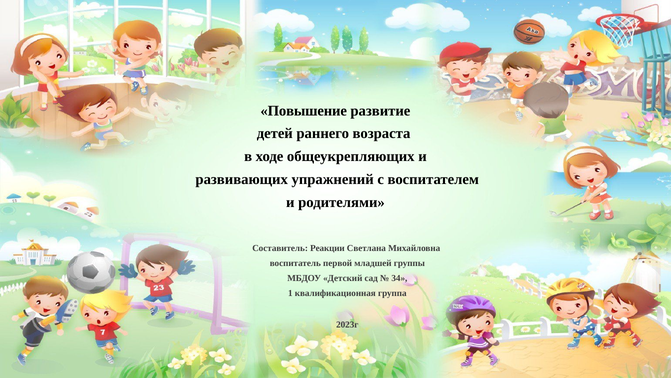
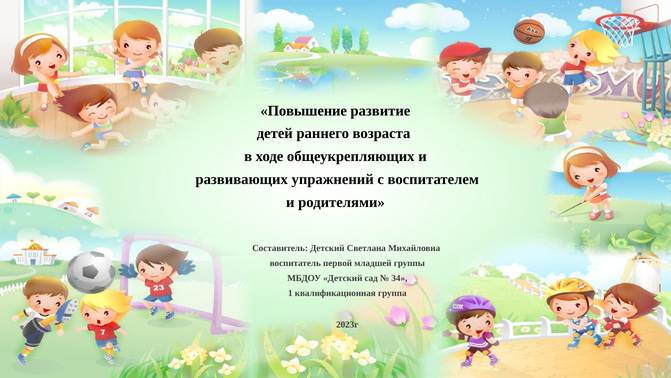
Составитель Реакции: Реакции -> Детский
